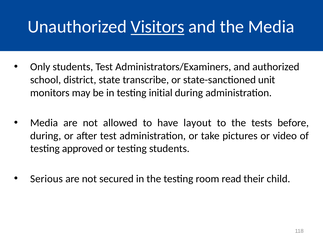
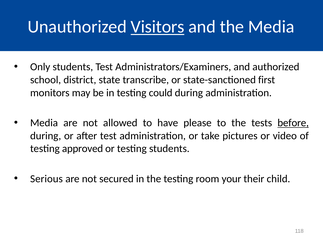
unit: unit -> first
initial: initial -> could
layout: layout -> please
before underline: none -> present
read: read -> your
